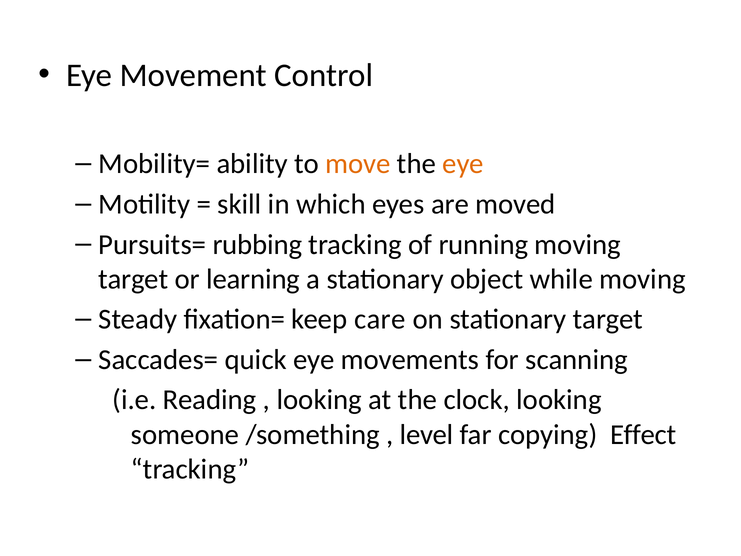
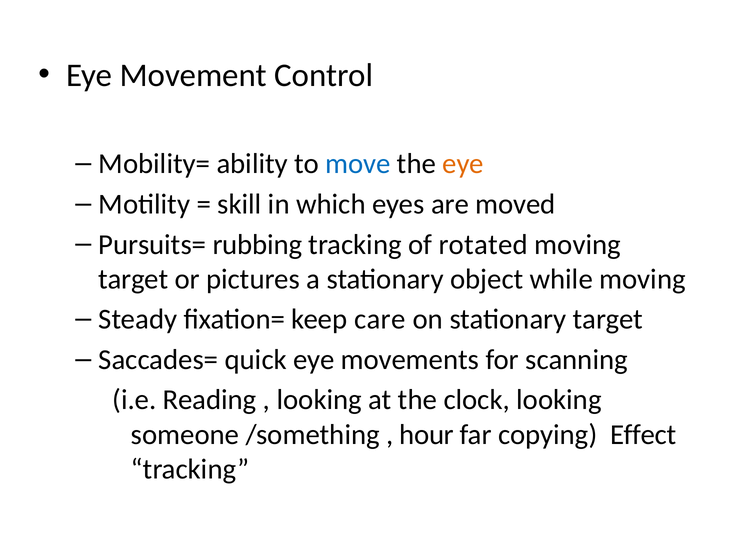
move colour: orange -> blue
running: running -> rotated
learning: learning -> pictures
level: level -> hour
